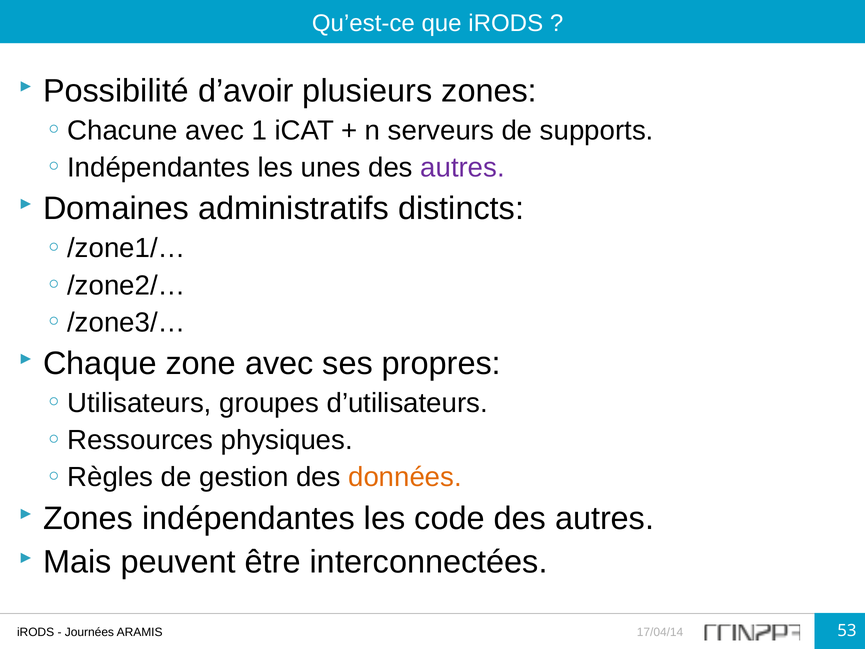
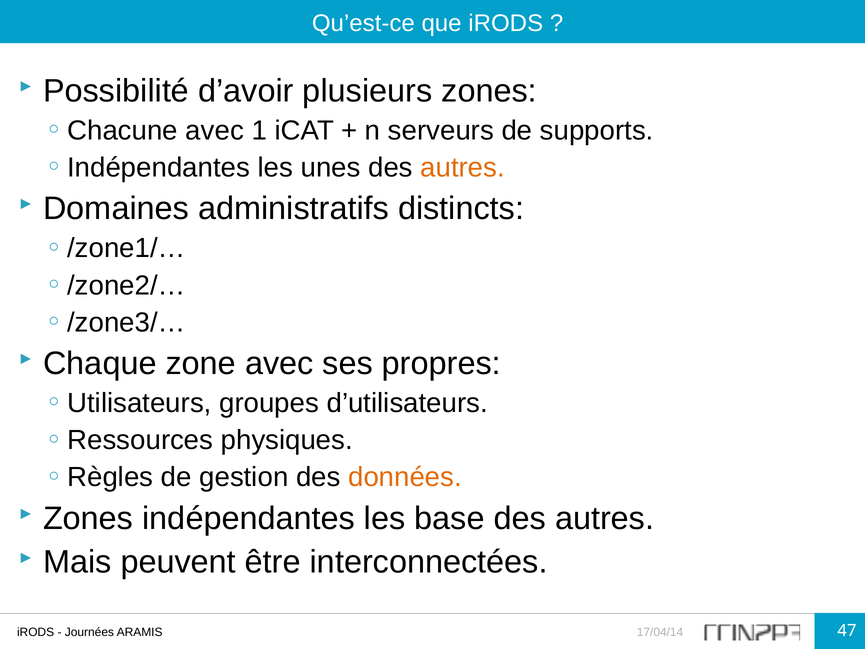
autres at (463, 167) colour: purple -> orange
code: code -> base
53: 53 -> 47
